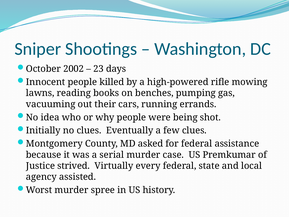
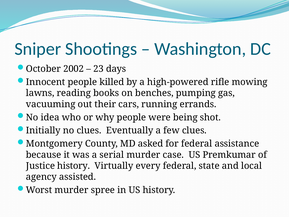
Justice strived: strived -> history
